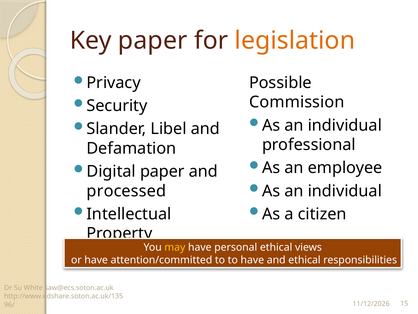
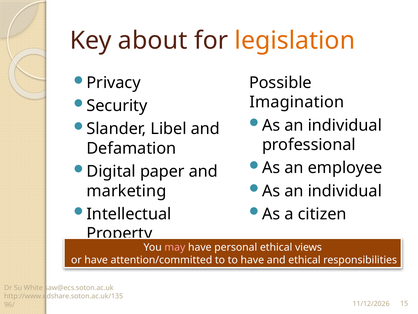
Key paper: paper -> about
Commission: Commission -> Imagination
processed: processed -> marketing
may colour: yellow -> pink
